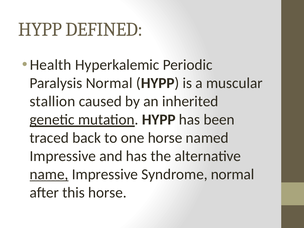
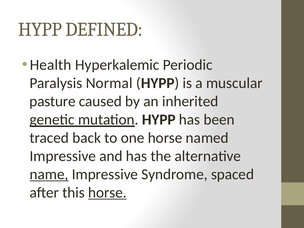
stallion: stallion -> pasture
Syndrome normal: normal -> spaced
horse at (107, 193) underline: none -> present
